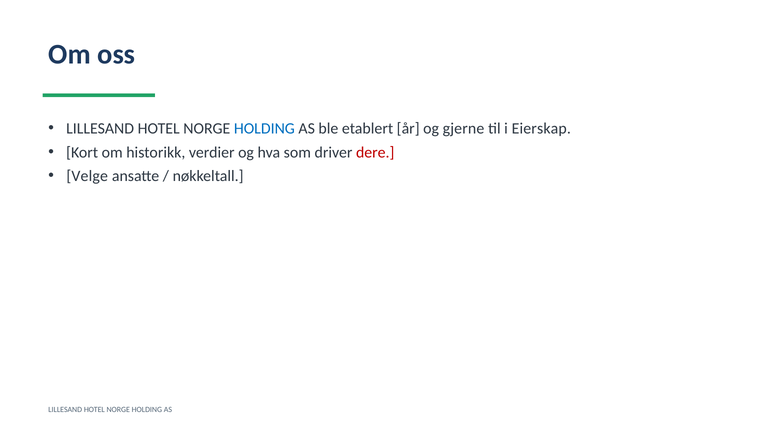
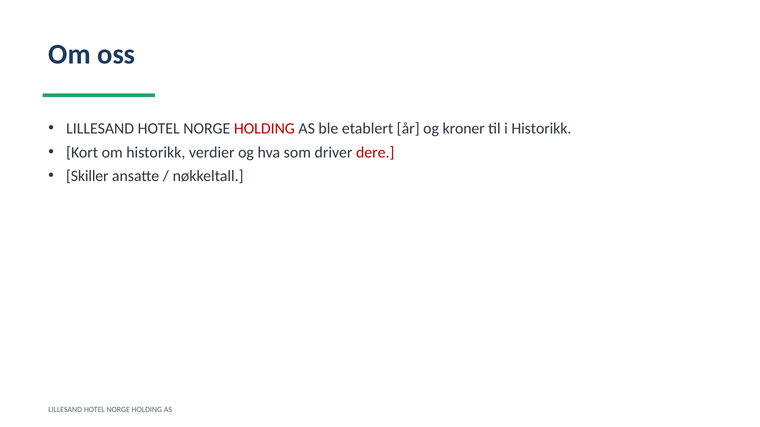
HOLDING at (264, 129) colour: blue -> red
gjerne: gjerne -> kroner
i Eierskap: Eierskap -> Historikk
Velge: Velge -> Skiller
